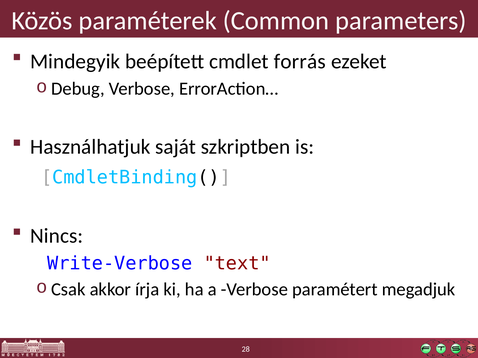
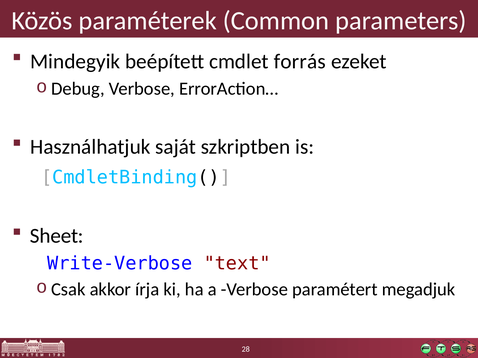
Nincs: Nincs -> Sheet
